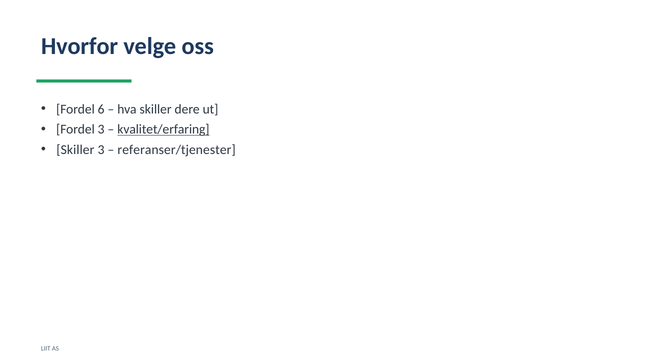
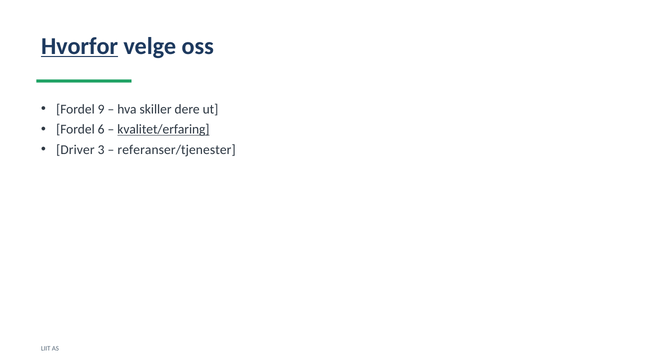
Hvorfor underline: none -> present
6: 6 -> 9
Fordel 3: 3 -> 6
Skiller at (75, 150): Skiller -> Driver
